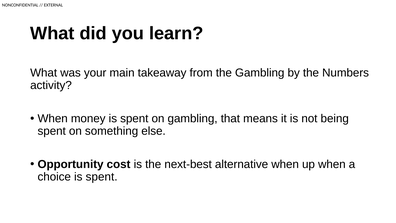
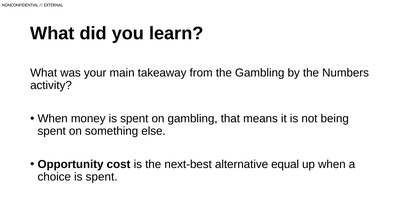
alternative when: when -> equal
